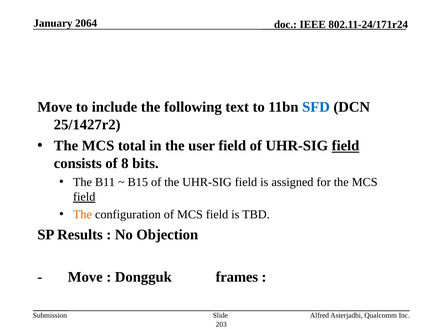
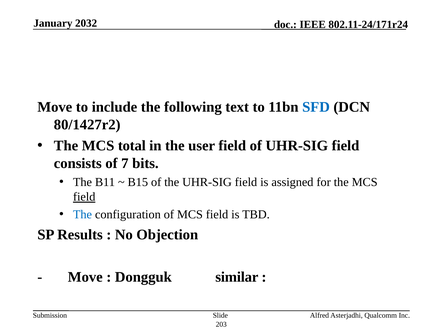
2064: 2064 -> 2032
25/1427r2: 25/1427r2 -> 80/1427r2
field at (346, 146) underline: present -> none
8: 8 -> 7
The at (82, 215) colour: orange -> blue
frames: frames -> similar
